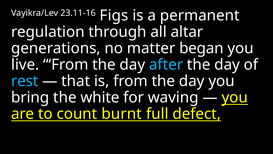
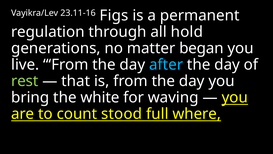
altar: altar -> hold
rest colour: light blue -> light green
burnt: burnt -> stood
defect: defect -> where
